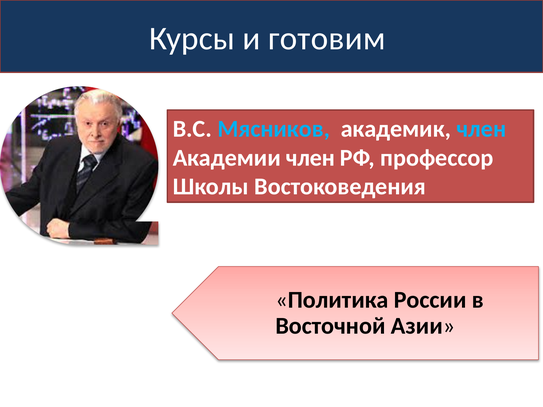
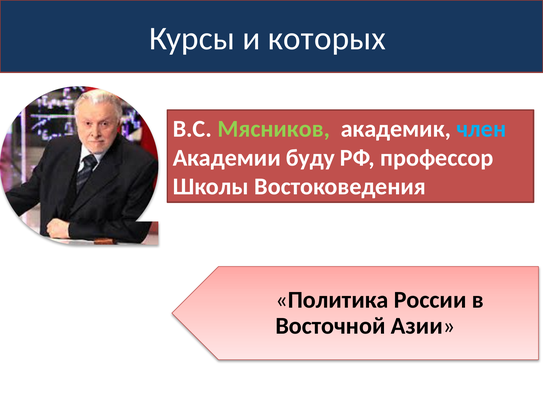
готовим: готовим -> которых
Мясников colour: light blue -> light green
Академии член: член -> буду
